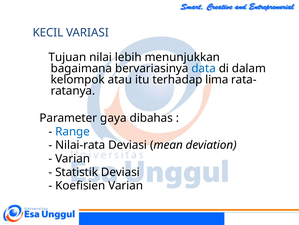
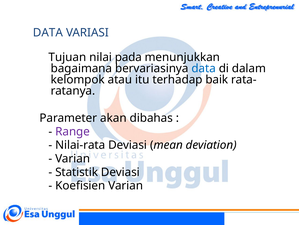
KECIL at (48, 33): KECIL -> DATA
lebih: lebih -> pada
lima: lima -> baik
gaya: gaya -> akan
Range colour: blue -> purple
